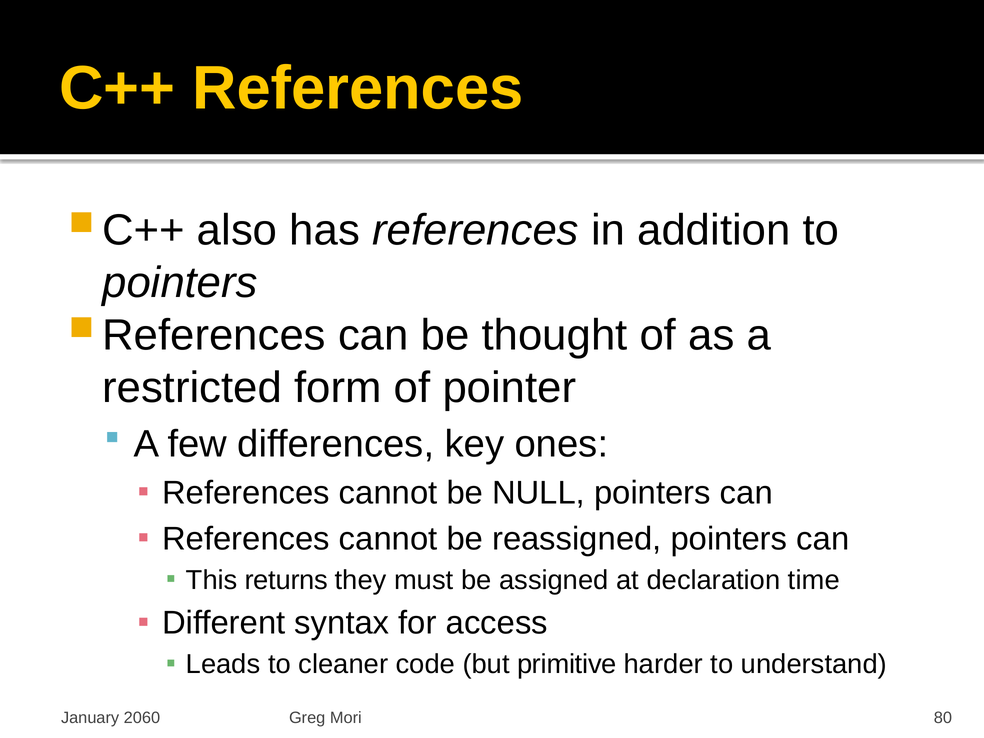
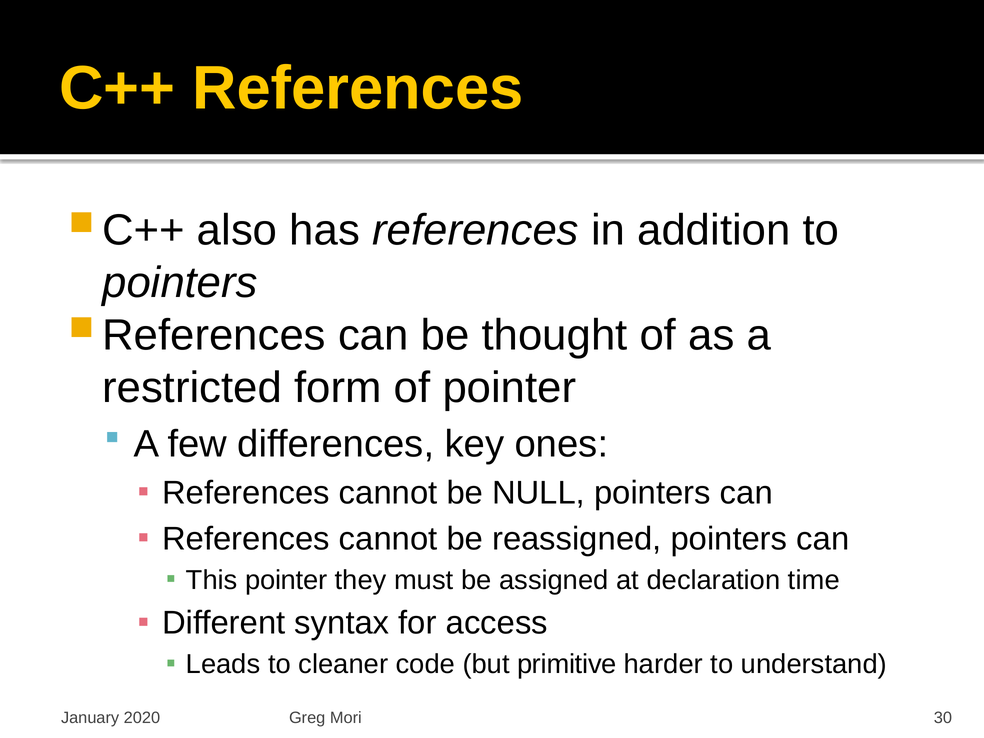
This returns: returns -> pointer
2060: 2060 -> 2020
80: 80 -> 30
